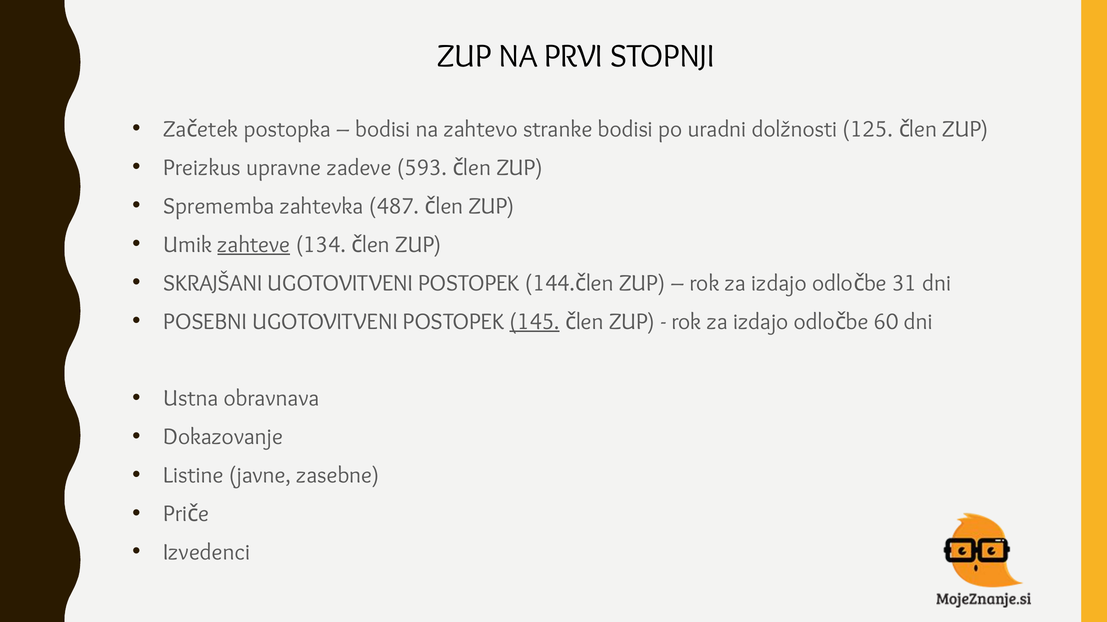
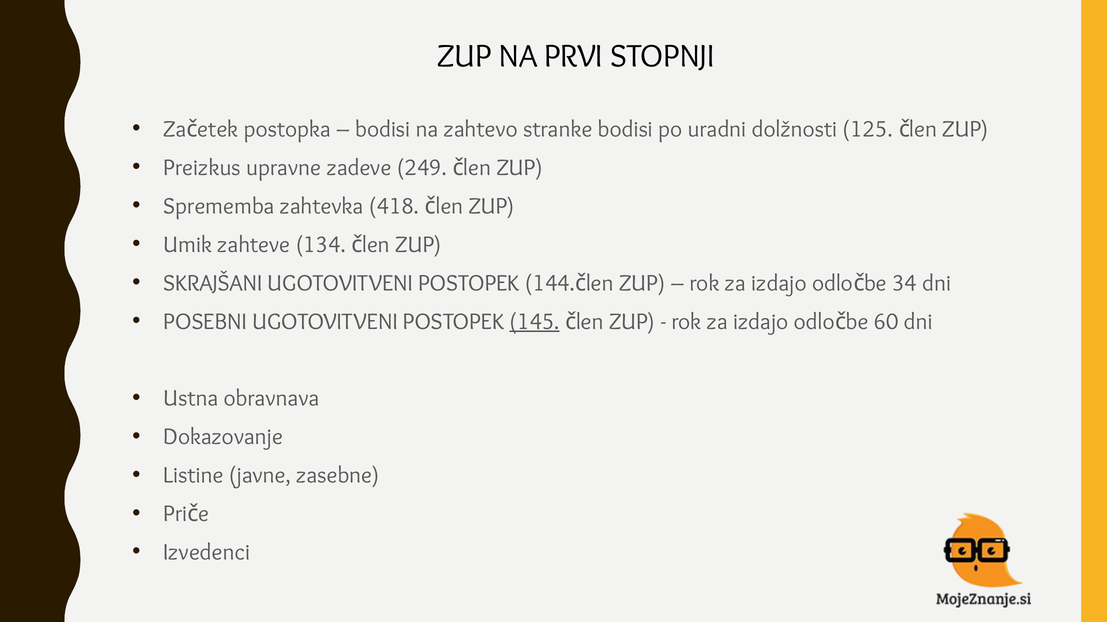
593: 593 -> 249
487: 487 -> 418
zahteve underline: present -> none
31: 31 -> 34
